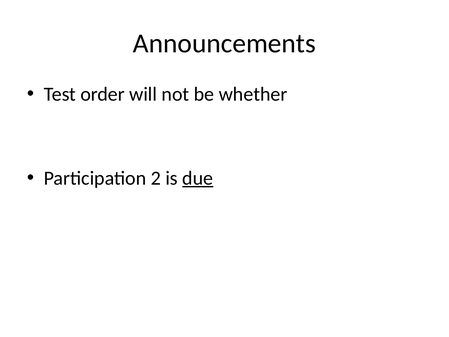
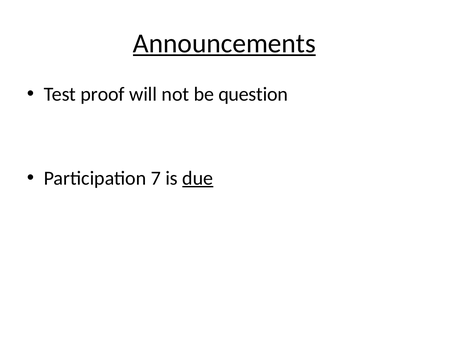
Announcements underline: none -> present
order: order -> proof
whether: whether -> question
2: 2 -> 7
